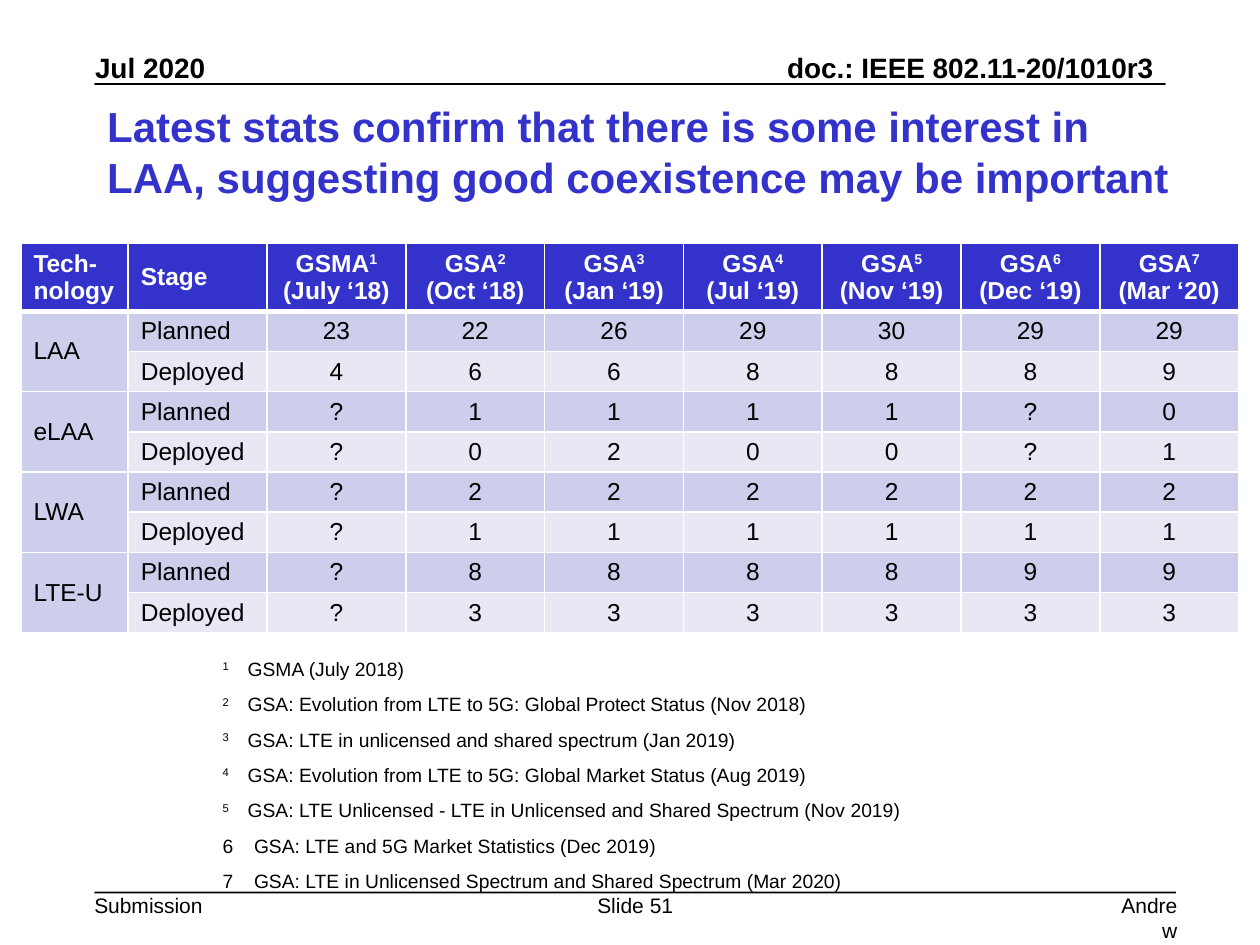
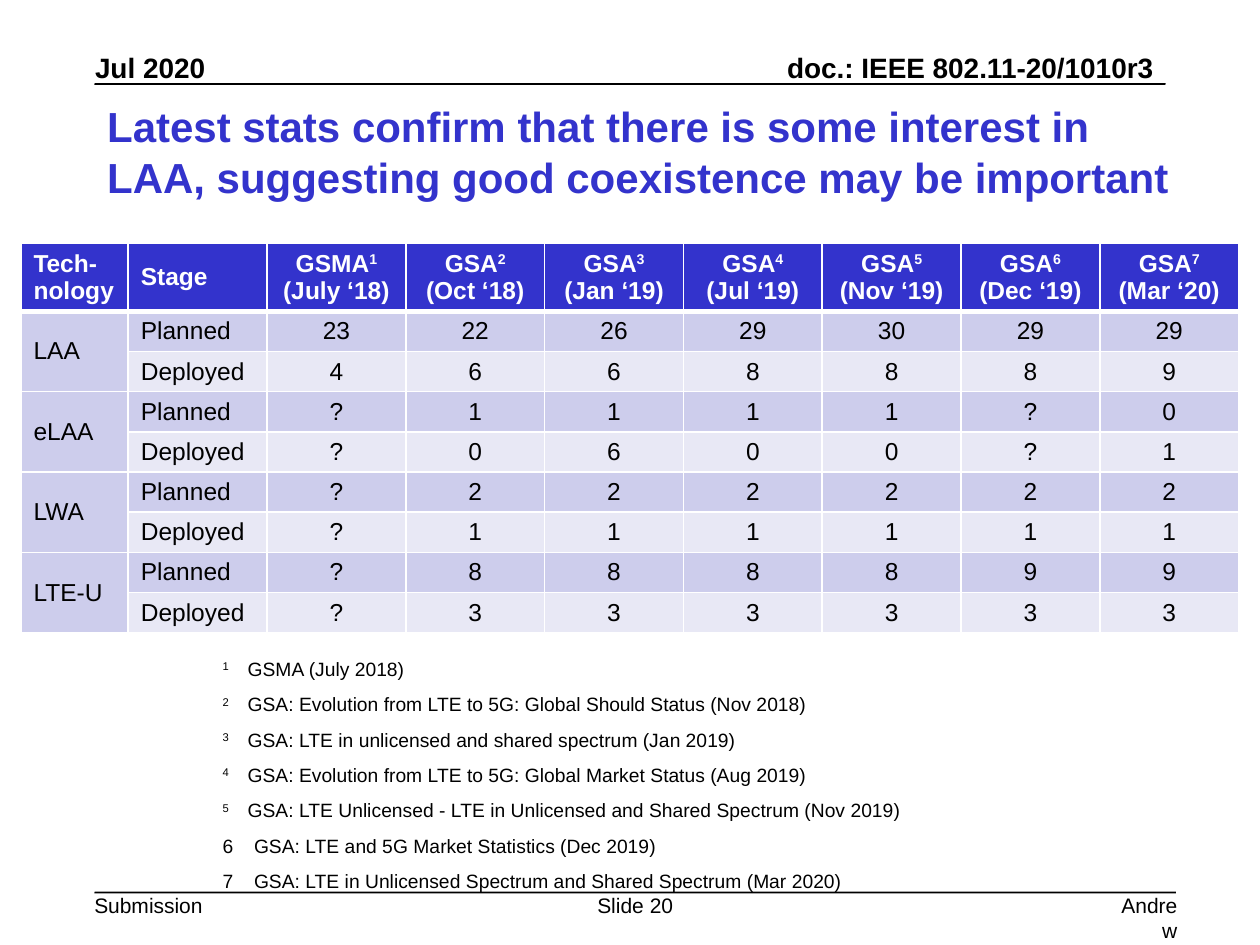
0 2: 2 -> 6
Protect: Protect -> Should
Slide 51: 51 -> 20
